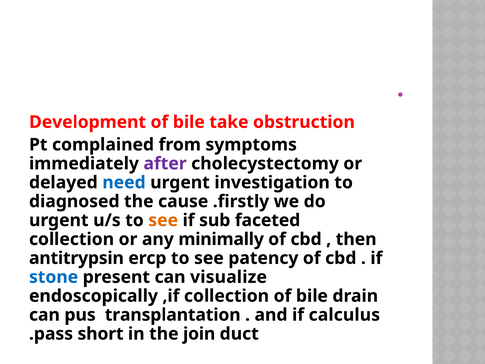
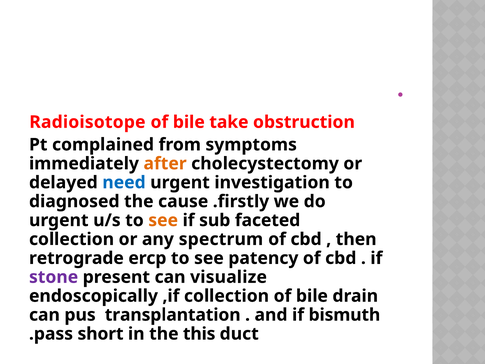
Development: Development -> Radioisotope
after colour: purple -> orange
minimally: minimally -> spectrum
antitrypsin: antitrypsin -> retrograde
stone colour: blue -> purple
calculus: calculus -> bismuth
join: join -> this
